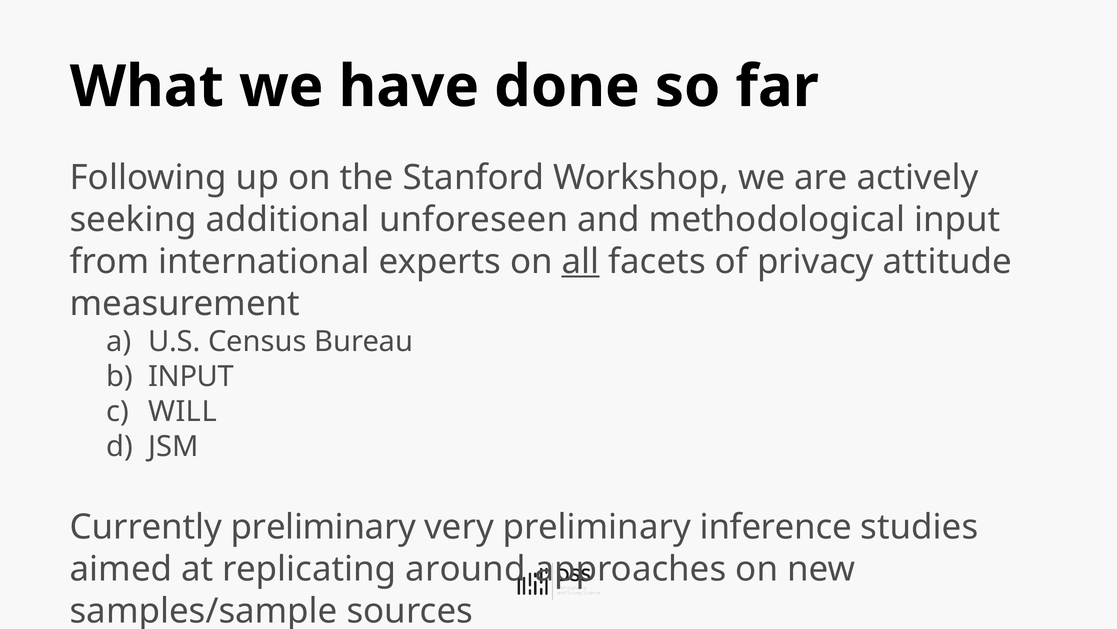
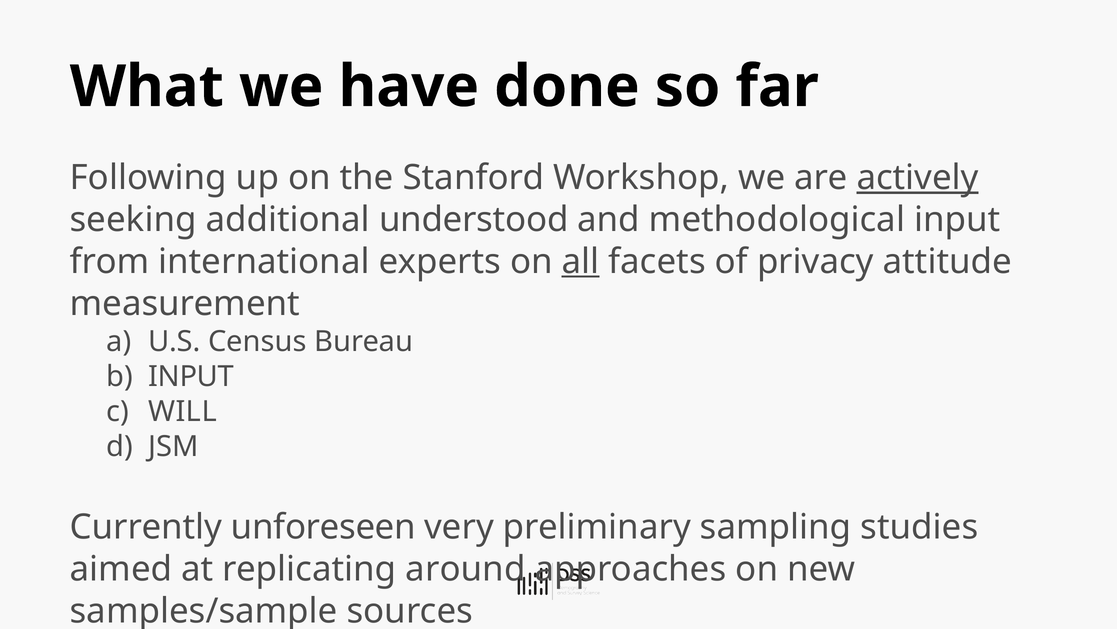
actively underline: none -> present
unforeseen: unforeseen -> understood
Currently preliminary: preliminary -> unforeseen
inference: inference -> sampling
